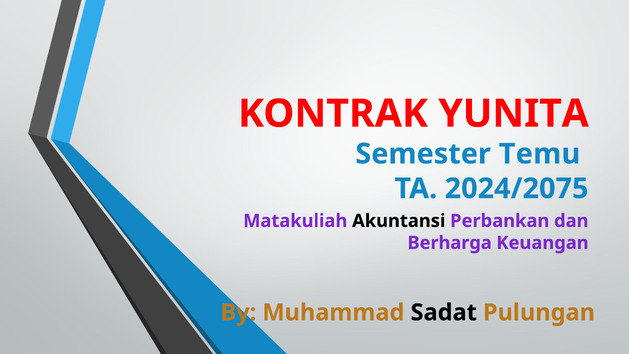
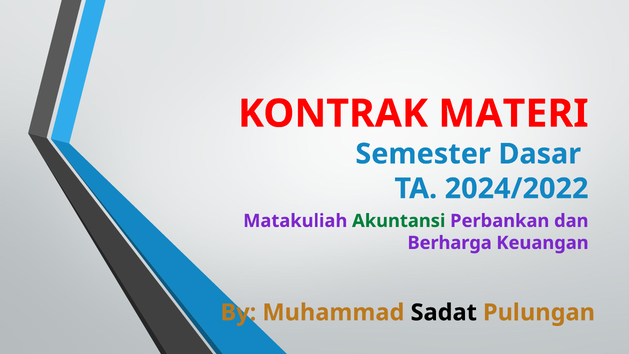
YUNITA: YUNITA -> MATERI
Temu: Temu -> Dasar
2024/2075: 2024/2075 -> 2024/2022
Akuntansi colour: black -> green
